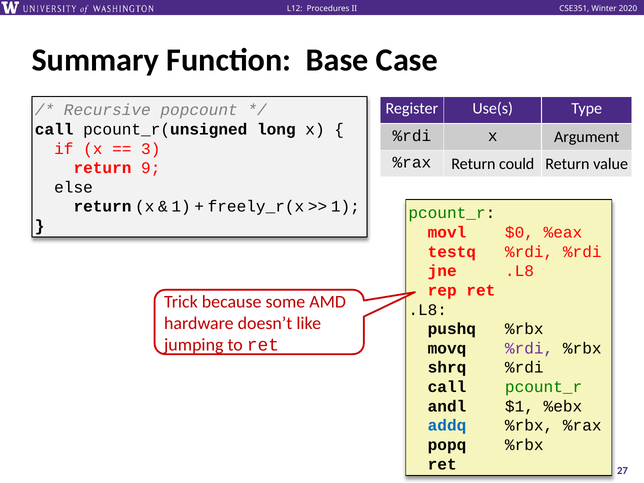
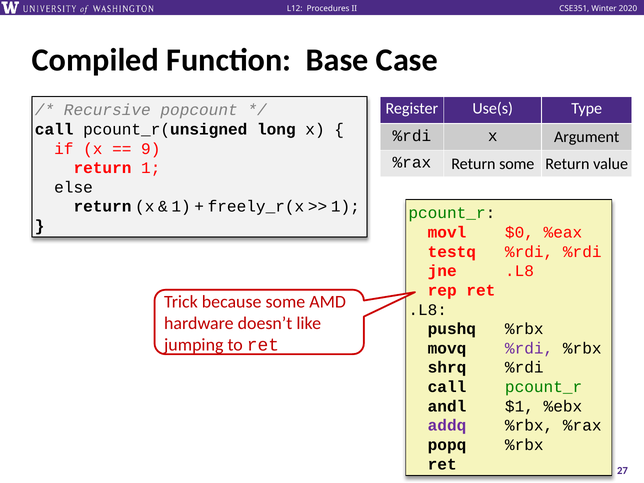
Summary: Summary -> Compiled
3: 3 -> 9
Return could: could -> some
return 9: 9 -> 1
addq colour: blue -> purple
